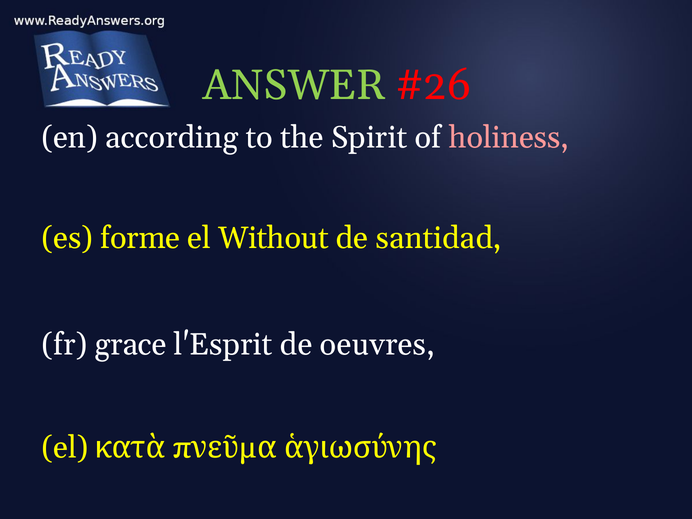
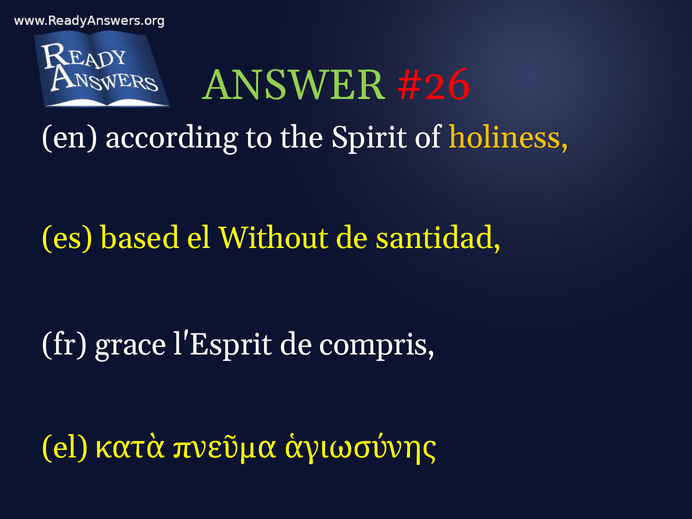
holiness colour: pink -> yellow
forme: forme -> based
oeuvres: oeuvres -> compris
